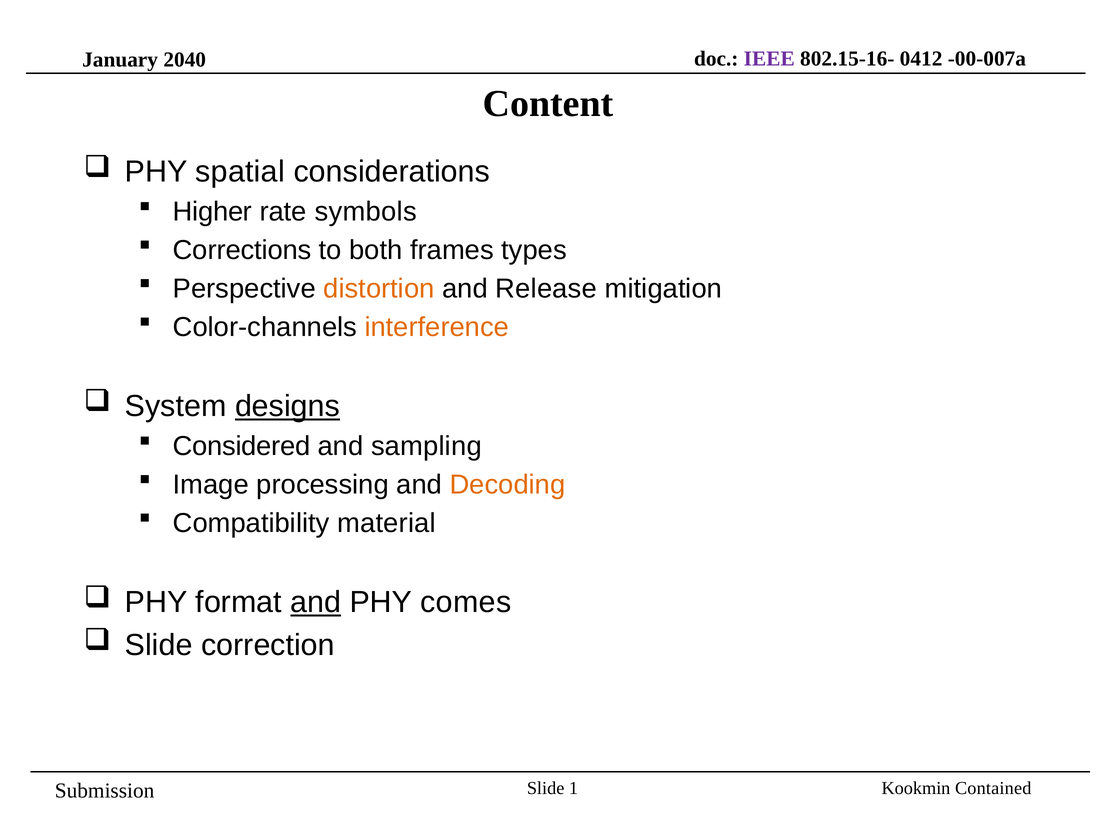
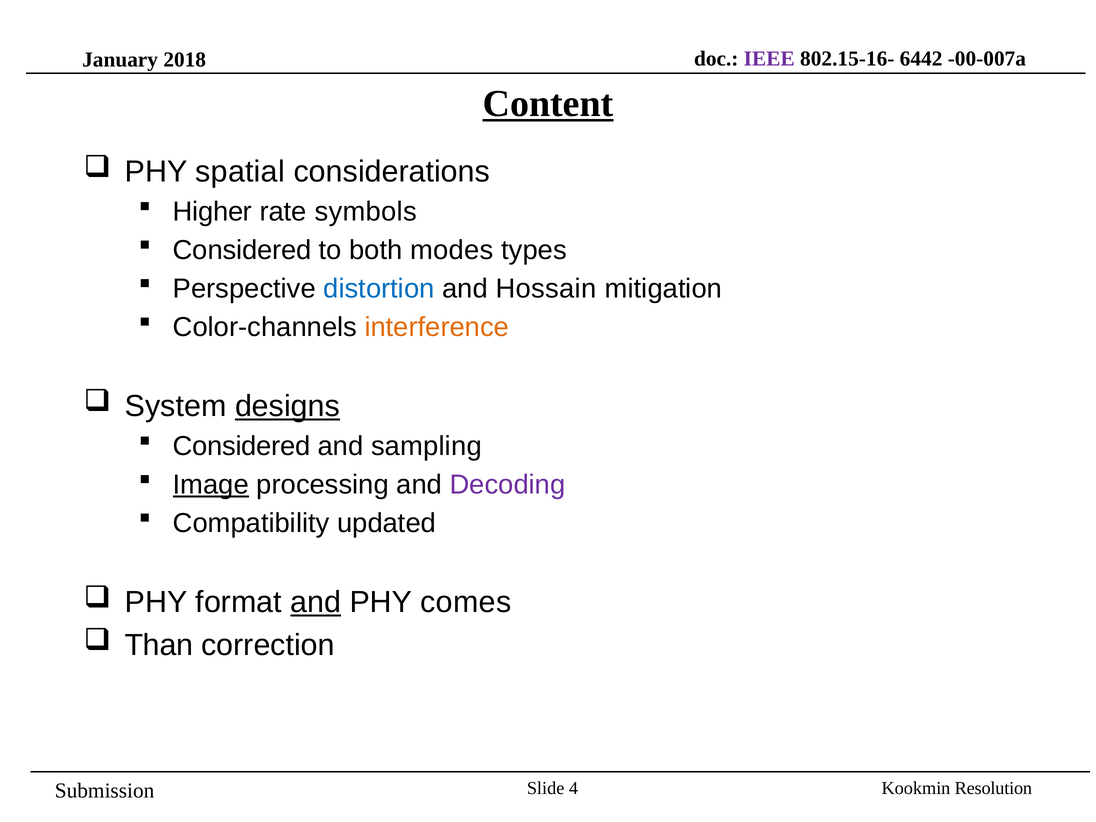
0412: 0412 -> 6442
2040: 2040 -> 2018
Content underline: none -> present
Corrections at (242, 250): Corrections -> Considered
frames: frames -> modes
distortion colour: orange -> blue
Release: Release -> Hossain
Image underline: none -> present
Decoding colour: orange -> purple
material: material -> updated
Slide at (159, 645): Slide -> Than
1: 1 -> 4
Contained: Contained -> Resolution
